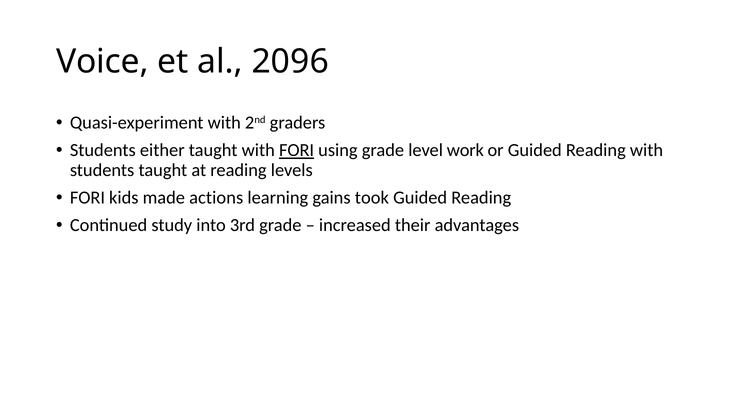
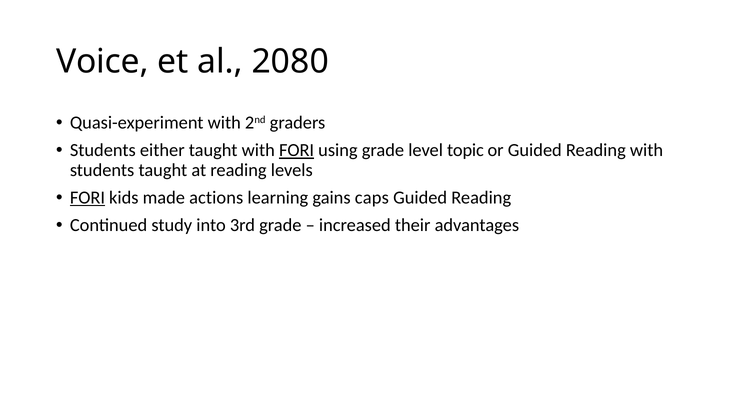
2096: 2096 -> 2080
work: work -> topic
FORI at (87, 198) underline: none -> present
took: took -> caps
